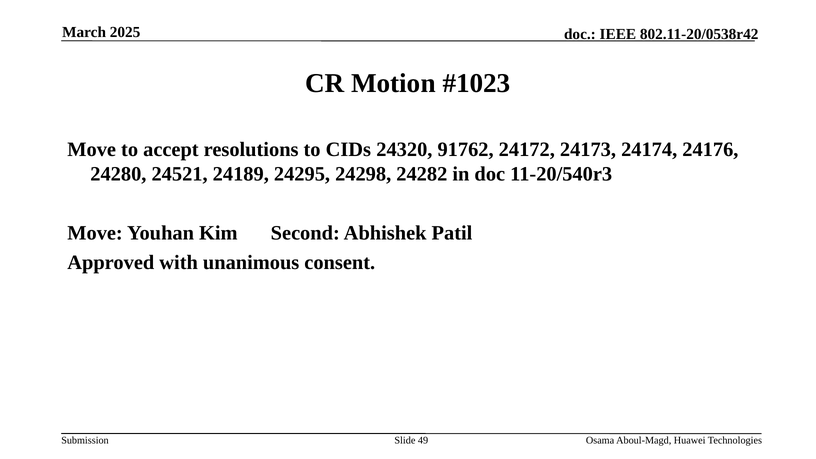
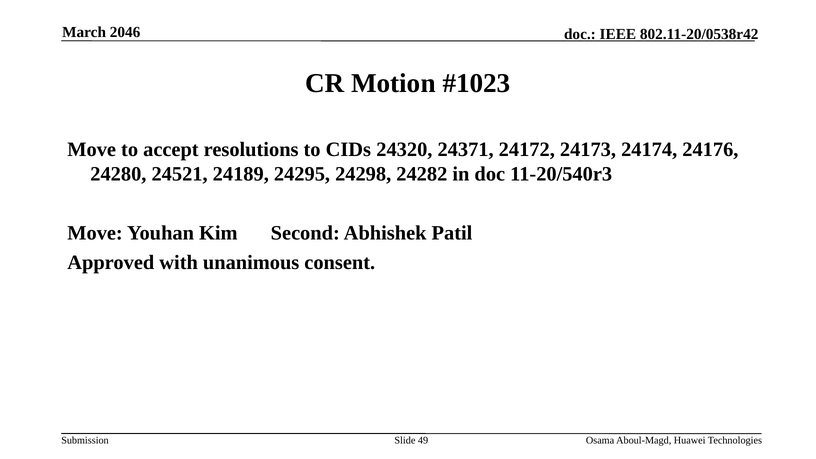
2025: 2025 -> 2046
91762: 91762 -> 24371
